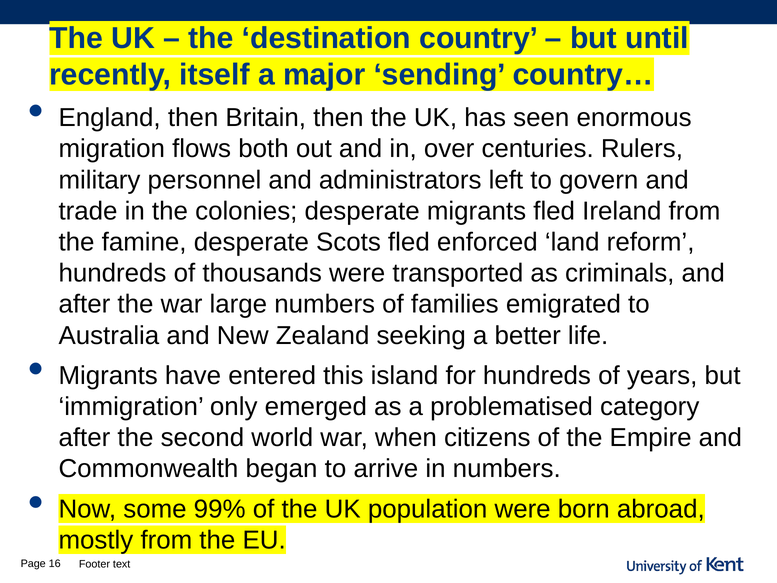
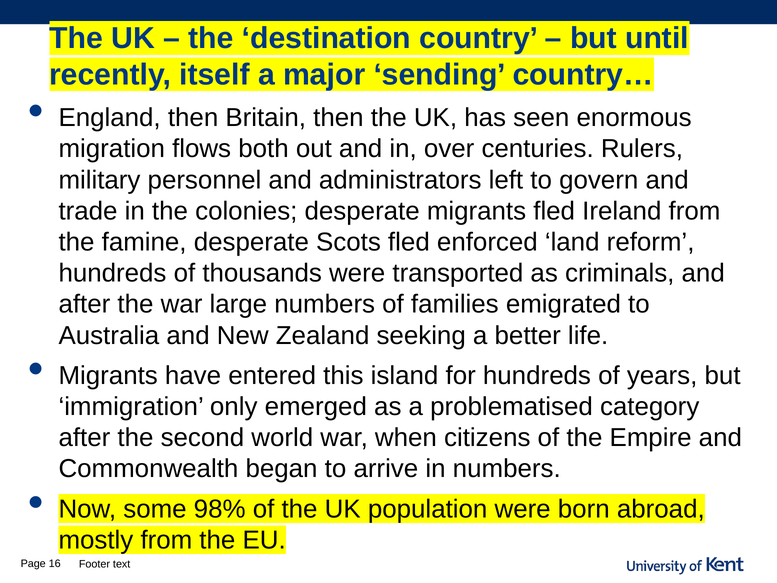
99%: 99% -> 98%
